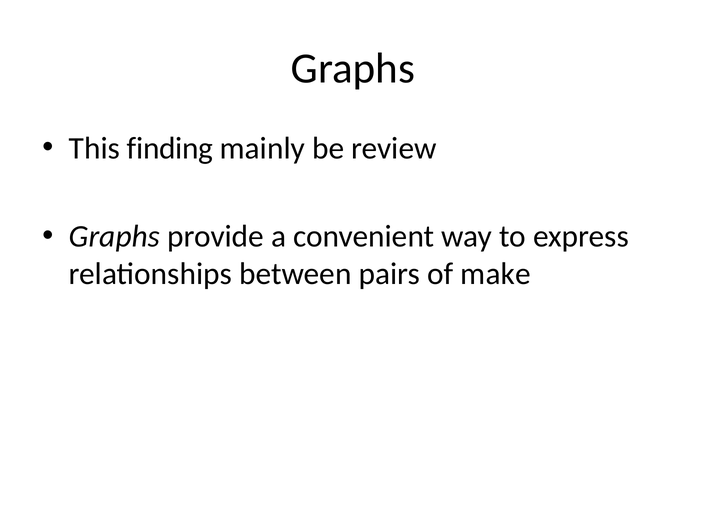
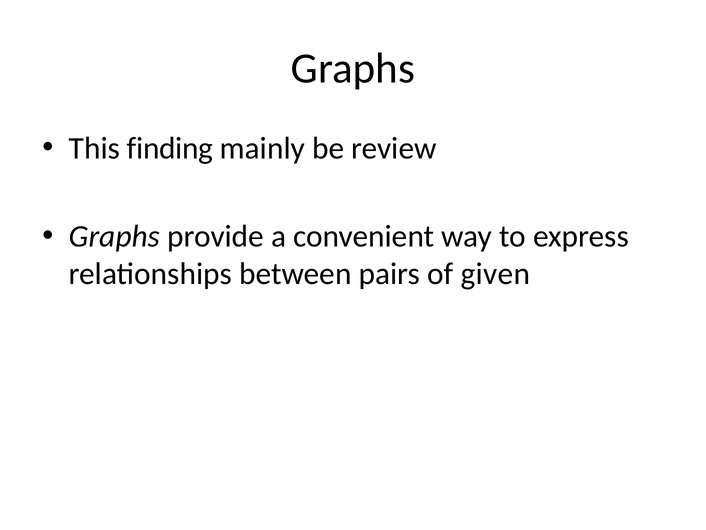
make: make -> given
